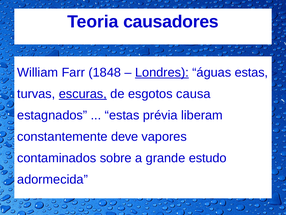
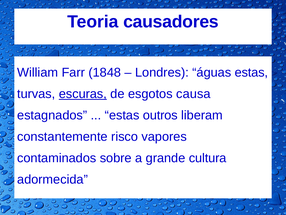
Londres underline: present -> none
prévia: prévia -> outros
deve: deve -> risco
estudo: estudo -> cultura
